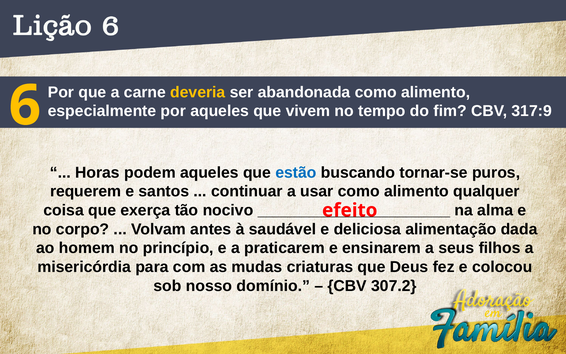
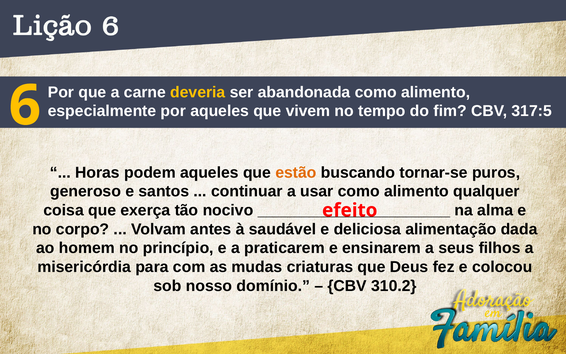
317:9: 317:9 -> 317:5
estão colour: blue -> orange
requerem: requerem -> generoso
307.2: 307.2 -> 310.2
